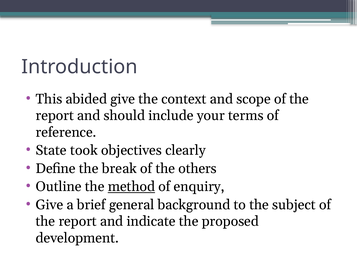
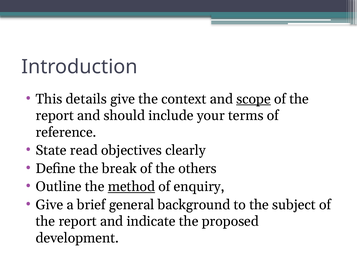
abided: abided -> details
scope underline: none -> present
took: took -> read
